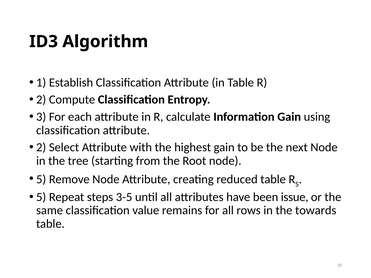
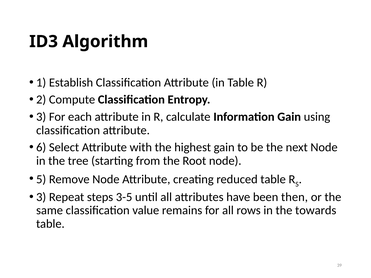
2 at (41, 148): 2 -> 6
5 at (41, 197): 5 -> 3
issue: issue -> then
